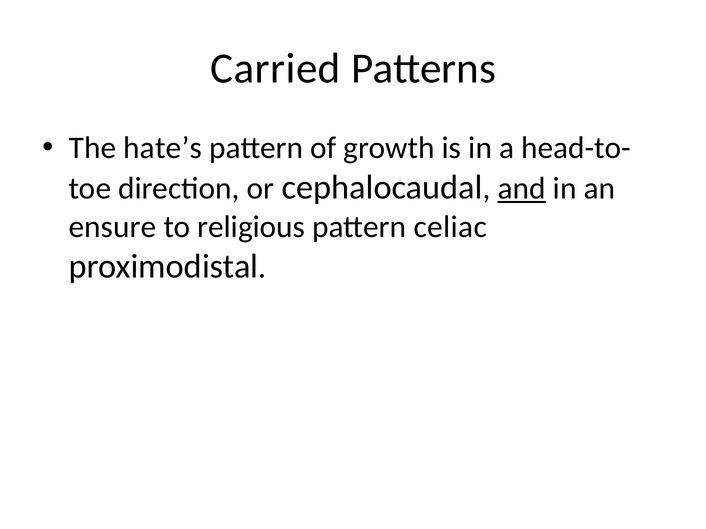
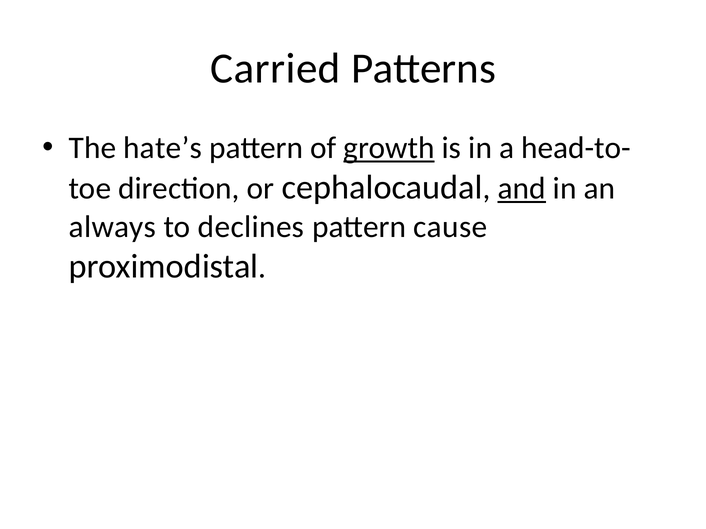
growth underline: none -> present
ensure: ensure -> always
religious: religious -> declines
celiac: celiac -> cause
